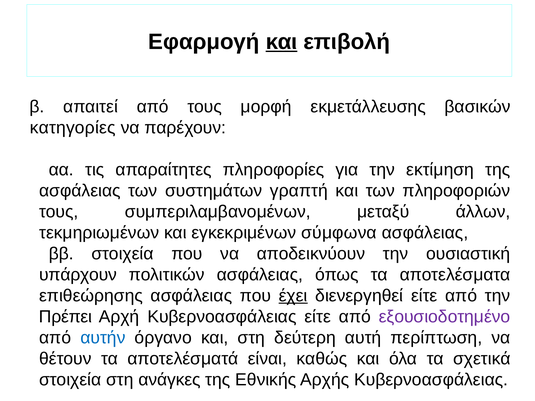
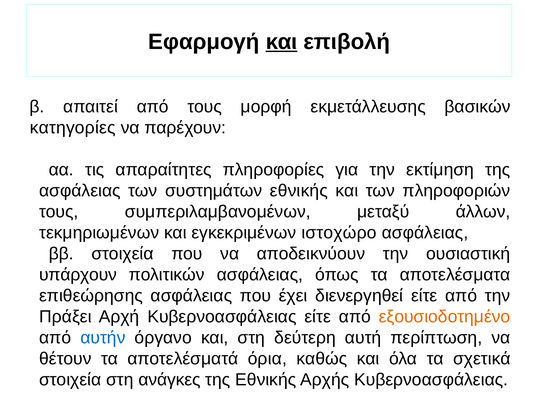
συστημάτων γραπτή: γραπτή -> εθνικής
σύμφωνα: σύμφωνα -> ιστοχώρο
έχει underline: present -> none
Πρέπει: Πρέπει -> Πράξει
εξουσιοδοτημένο colour: purple -> orange
είναι: είναι -> όρια
